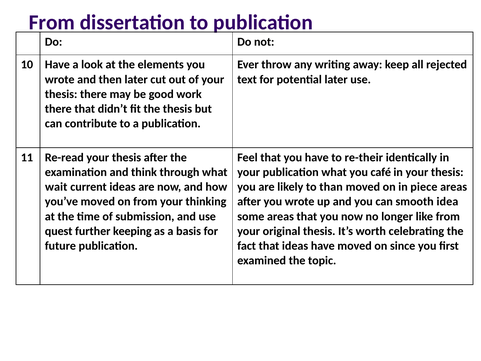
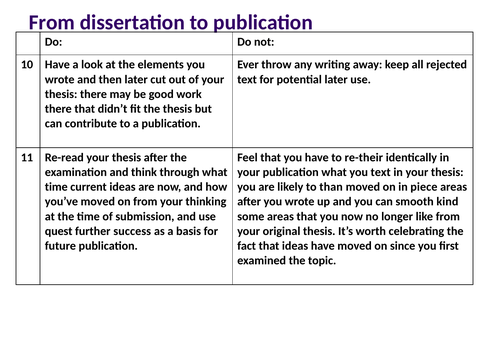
you café: café -> text
wait at (56, 187): wait -> time
idea: idea -> kind
keeping: keeping -> success
